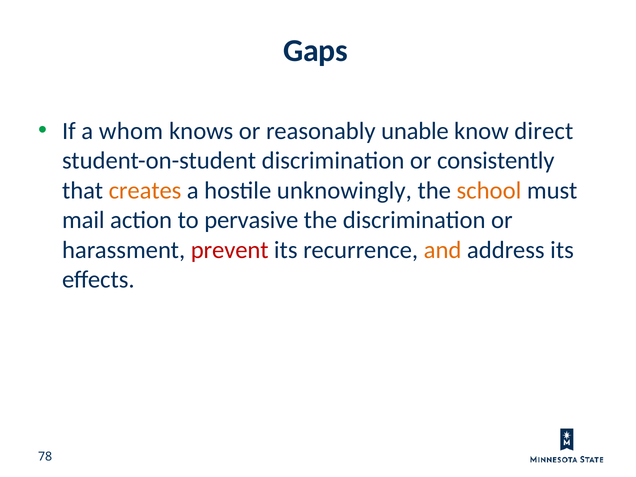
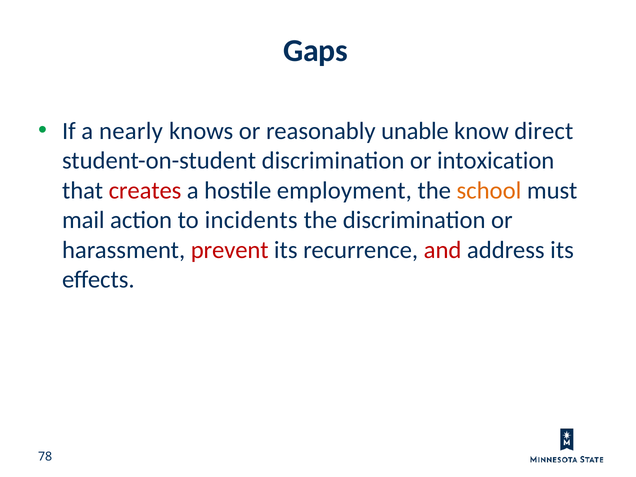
whom: whom -> nearly
consistently: consistently -> intoxication
creates colour: orange -> red
unknowingly: unknowingly -> employment
pervasive: pervasive -> incidents
and colour: orange -> red
